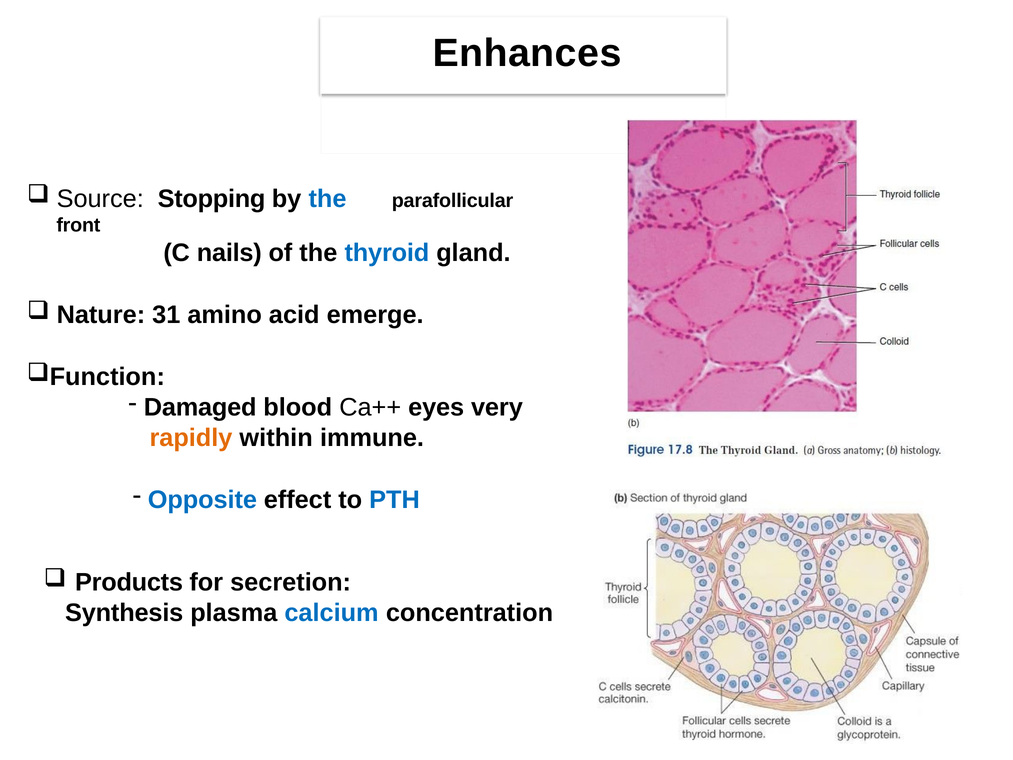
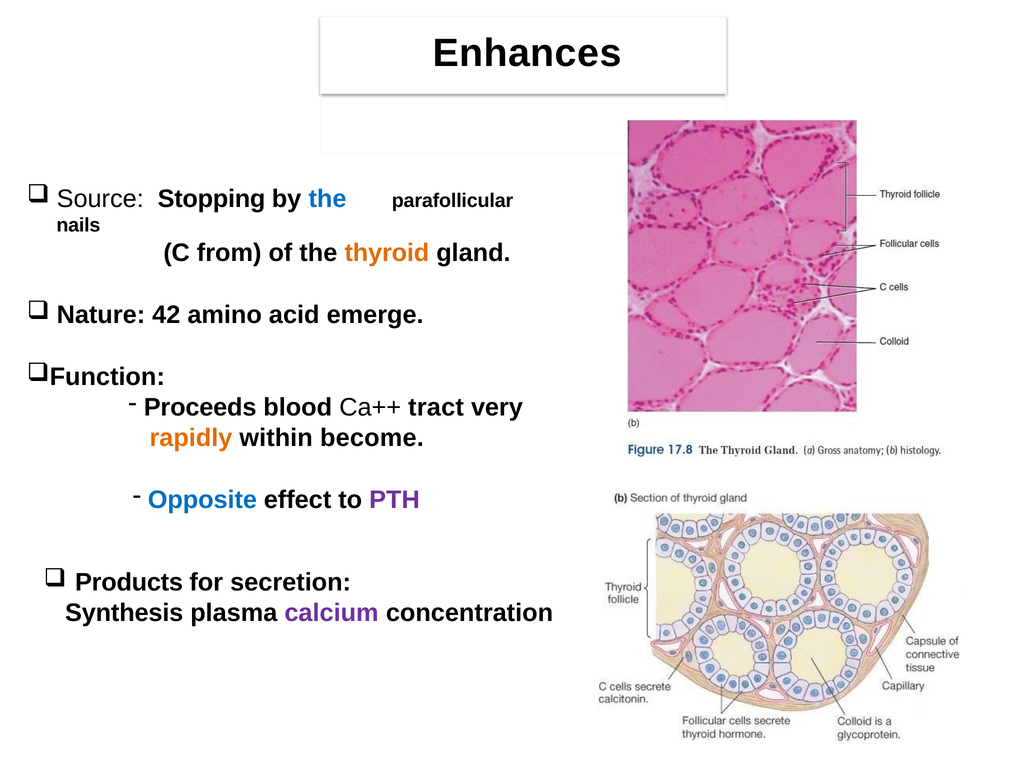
front: front -> nails
nails: nails -> from
thyroid colour: blue -> orange
31: 31 -> 42
Damaged: Damaged -> Proceeds
eyes: eyes -> tract
immune: immune -> become
PTH colour: blue -> purple
calcium colour: blue -> purple
